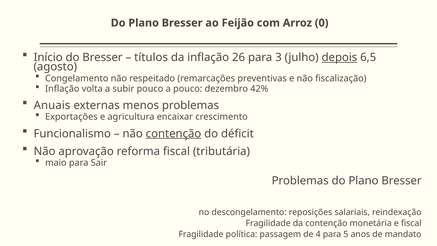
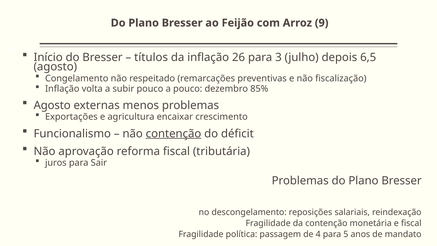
0: 0 -> 9
depois underline: present -> none
42%: 42% -> 85%
Anuais at (52, 105): Anuais -> Agosto
maio: maio -> juros
